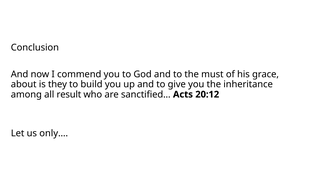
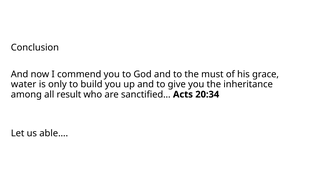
about: about -> water
they: they -> only
20:12: 20:12 -> 20:34
only…: only… -> able…
